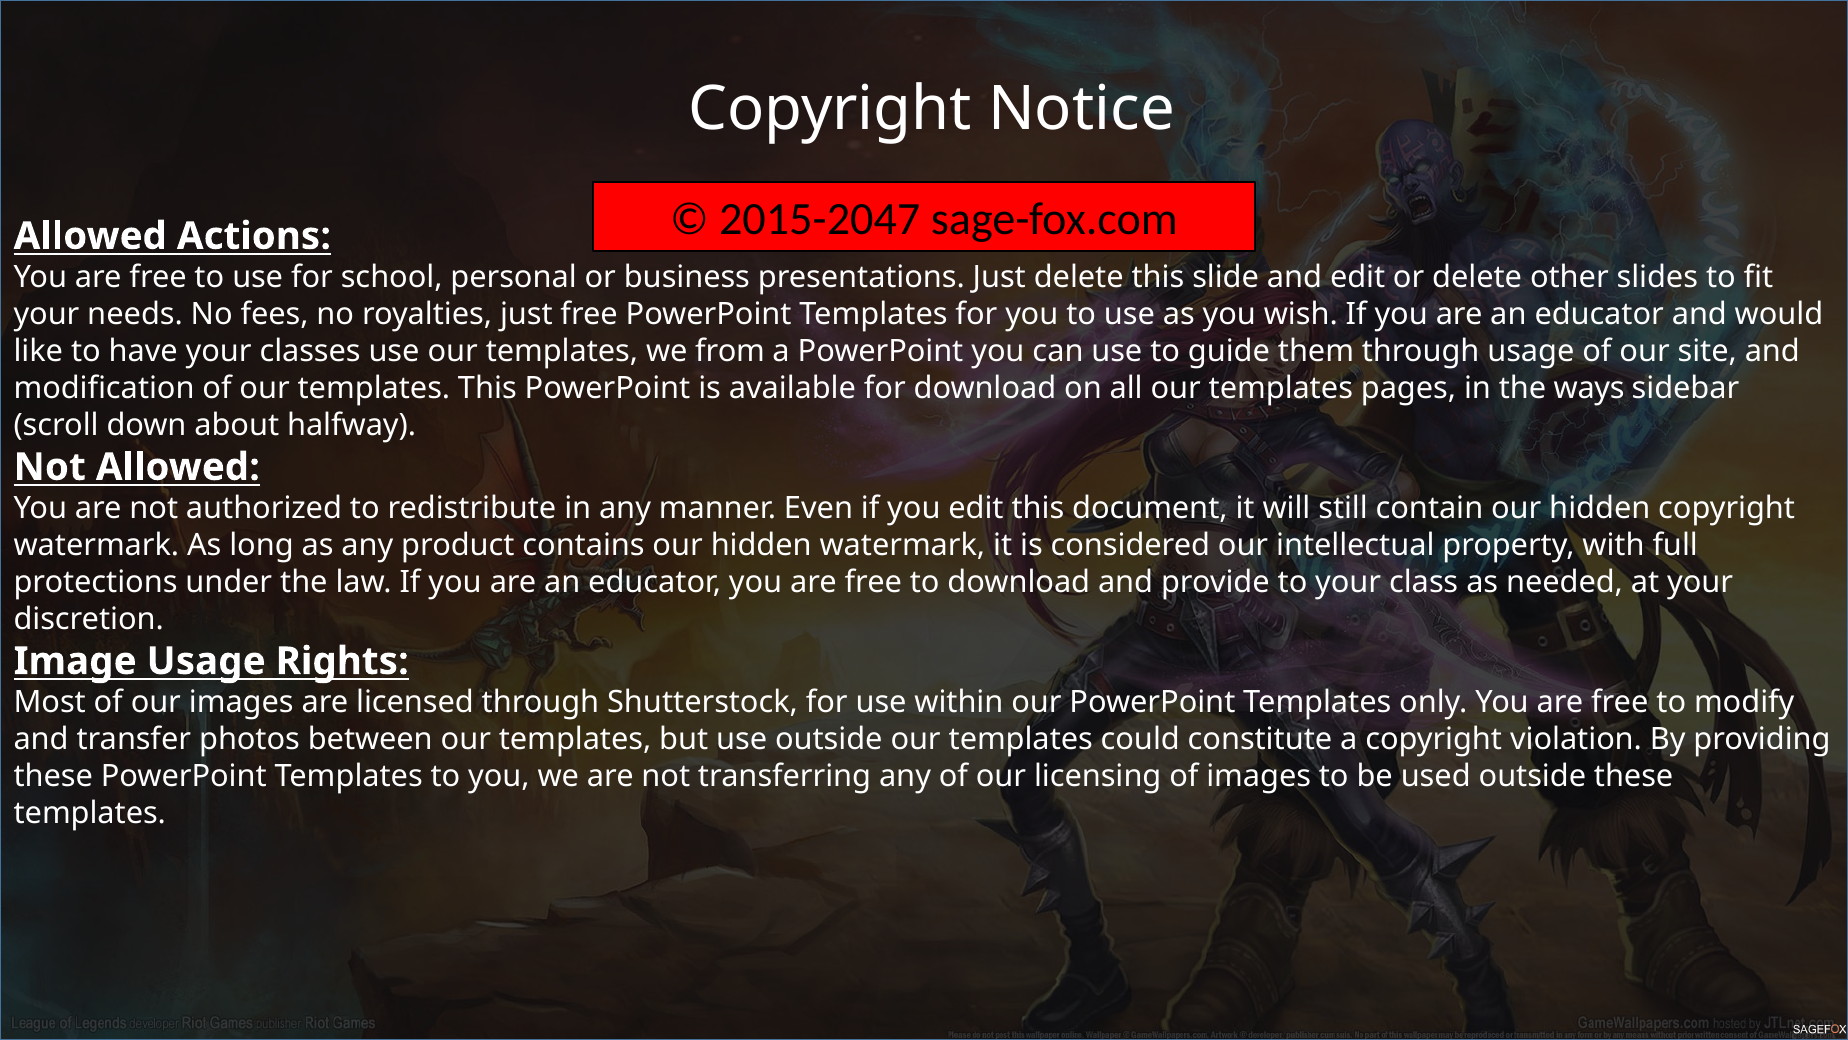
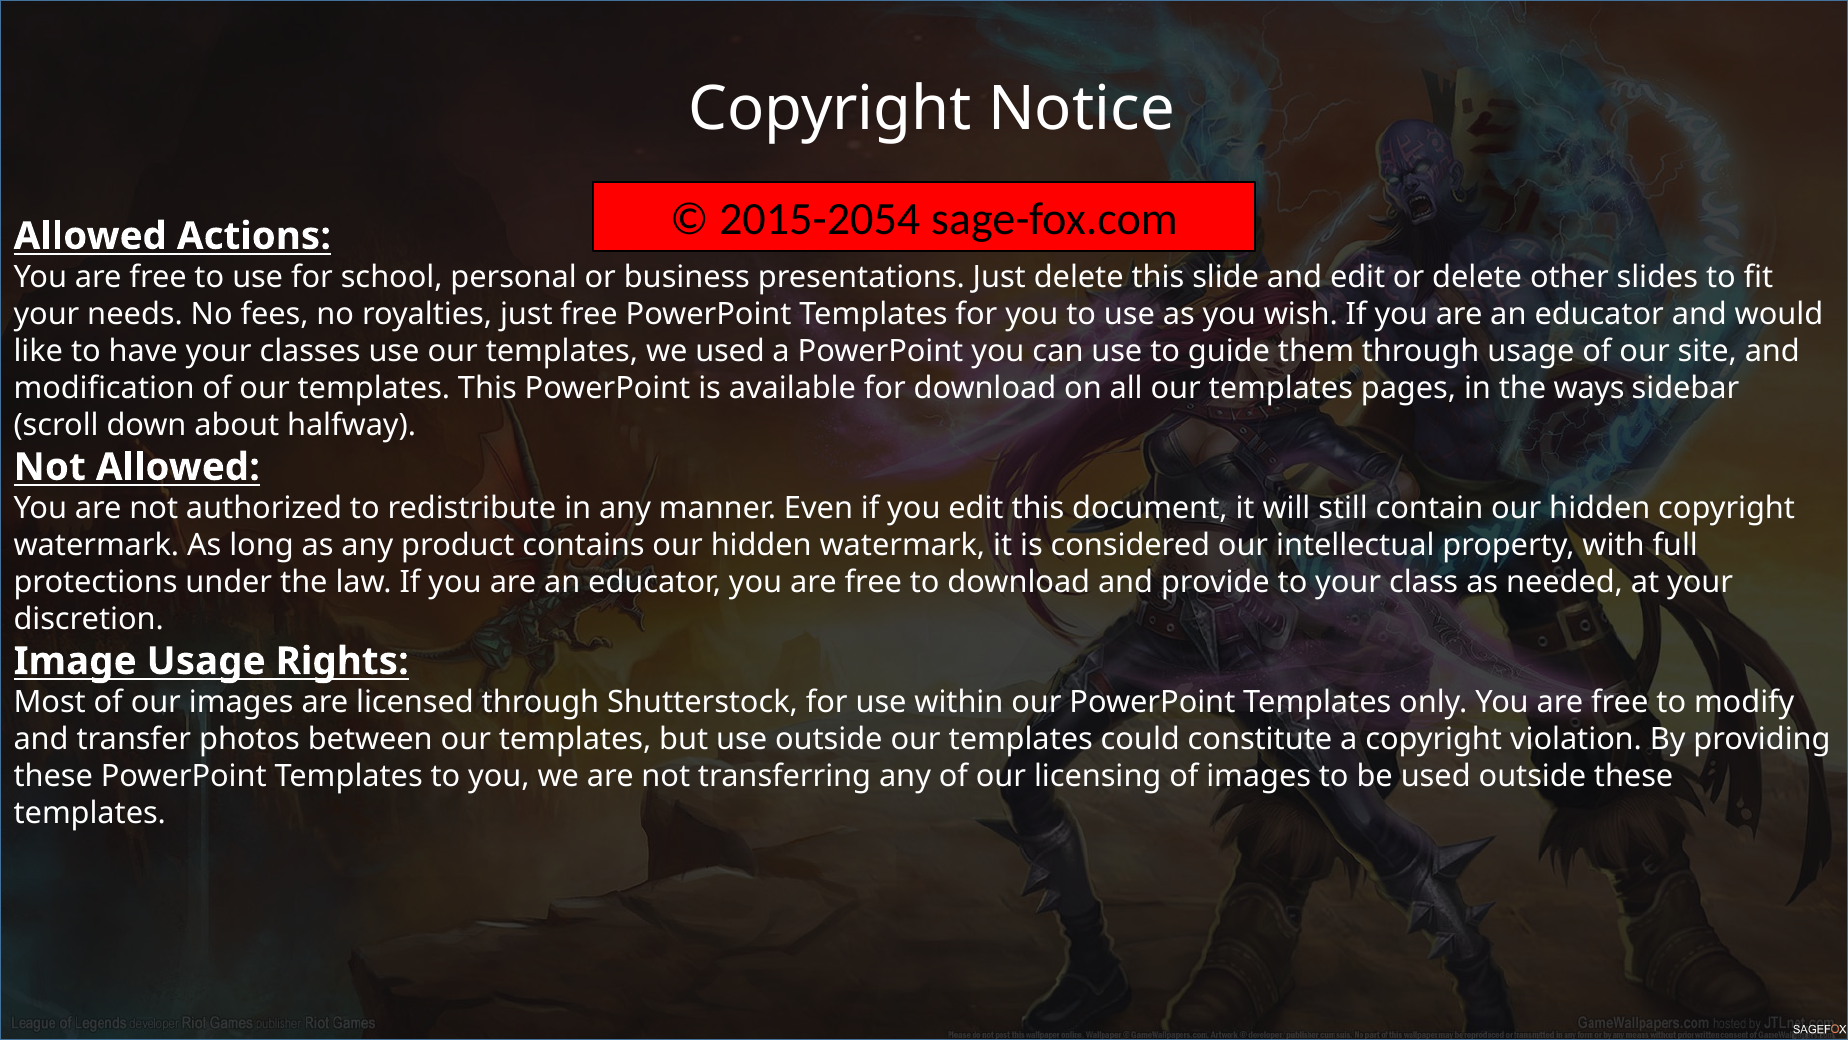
2015-2047: 2015-2047 -> 2015-2054
we from: from -> used
